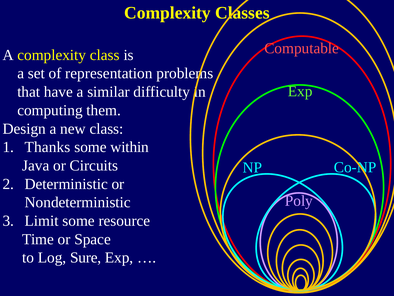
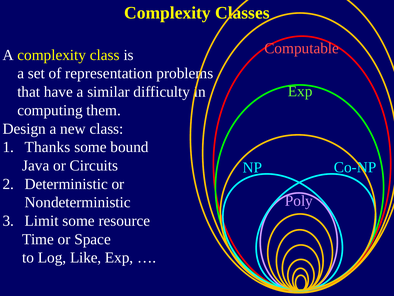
within: within -> bound
Sure: Sure -> Like
